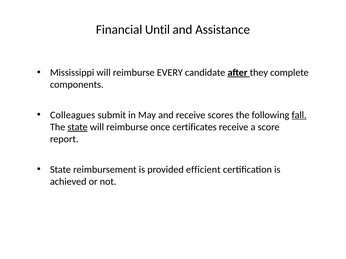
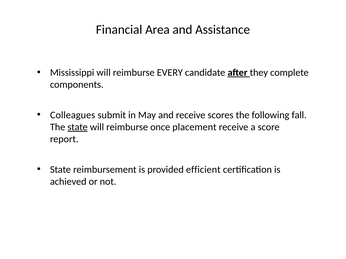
Until: Until -> Area
fall underline: present -> none
certificates: certificates -> placement
